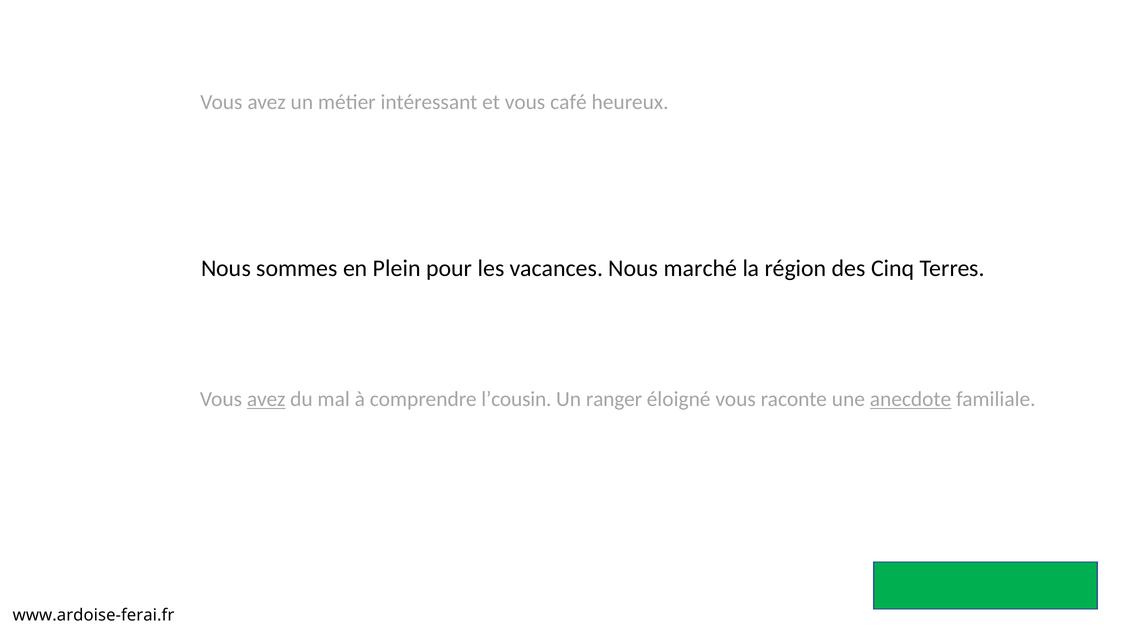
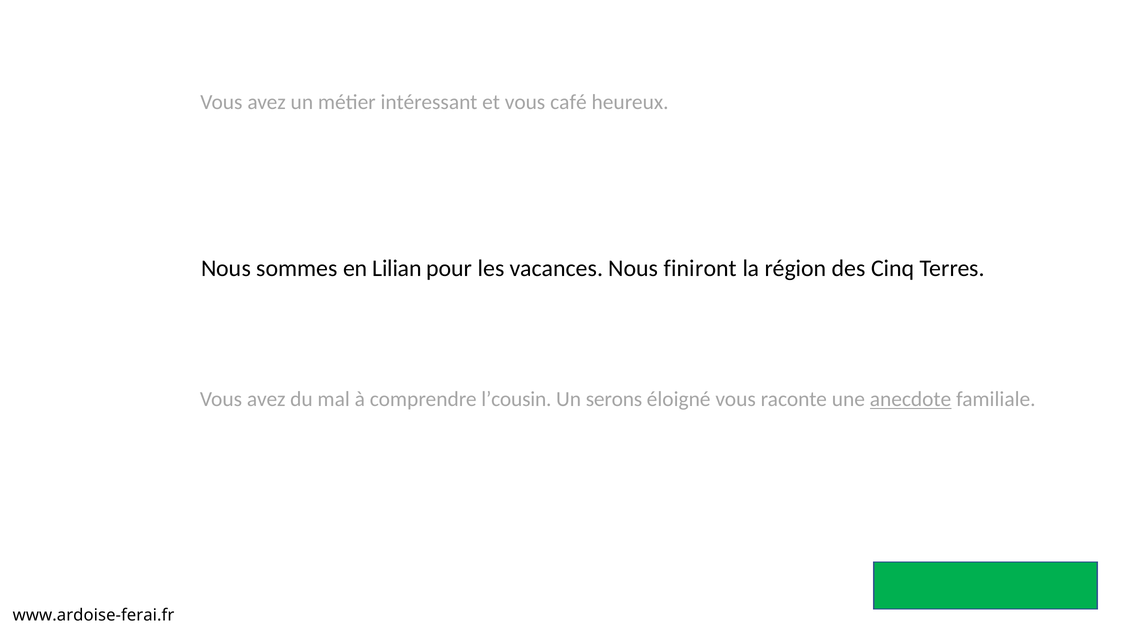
Plein: Plein -> Lilian
marché: marché -> finiront
avez at (266, 399) underline: present -> none
ranger: ranger -> serons
